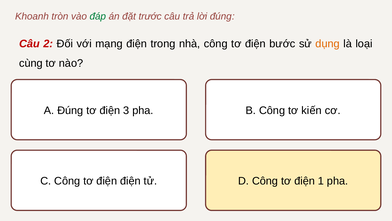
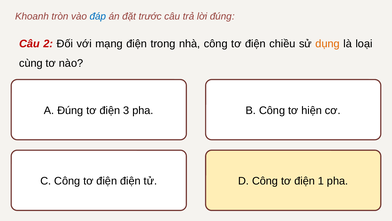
đáp colour: green -> blue
bước: bước -> chiều
kiến: kiến -> hiện
